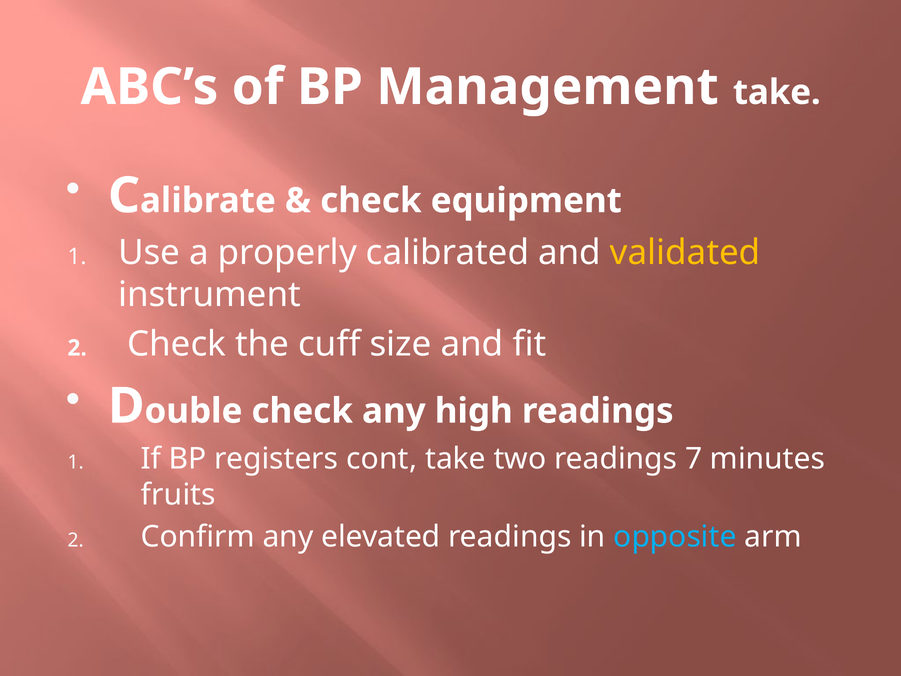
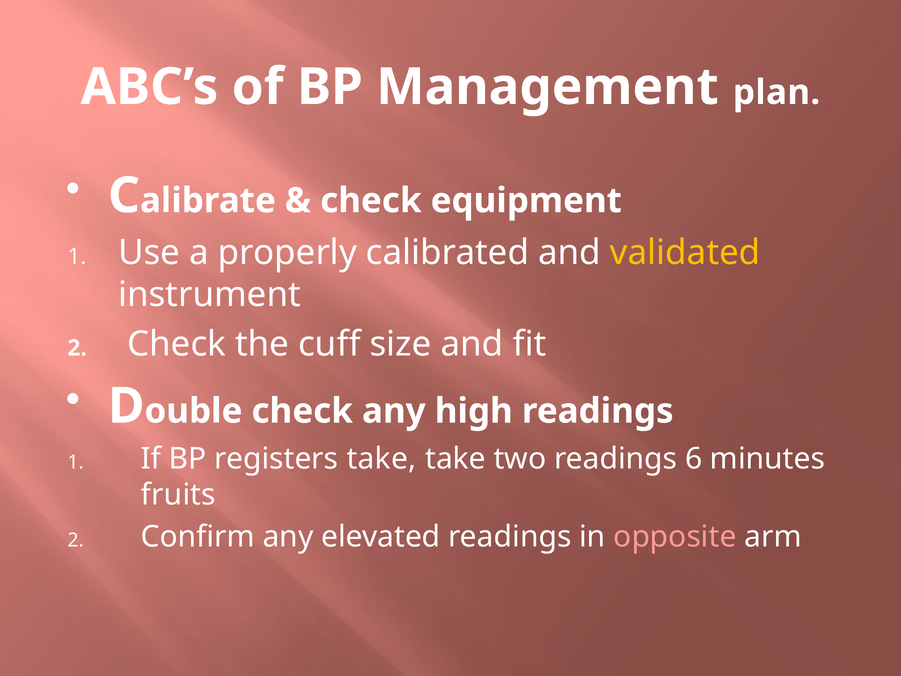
Management take: take -> plan
registers cont: cont -> take
7: 7 -> 6
opposite colour: light blue -> pink
